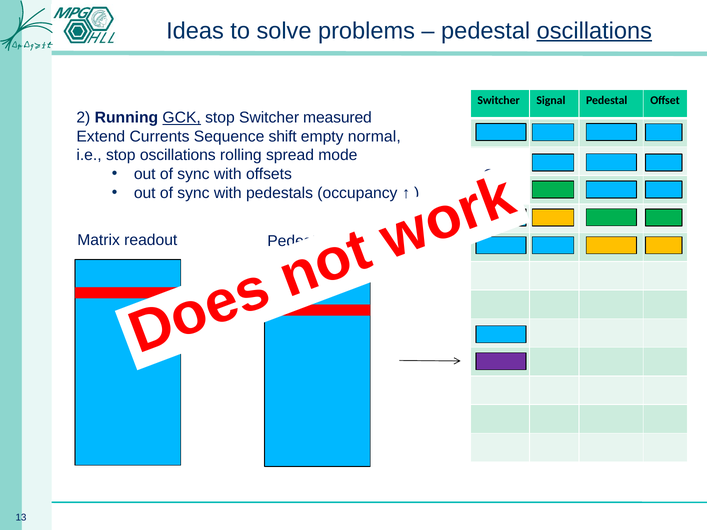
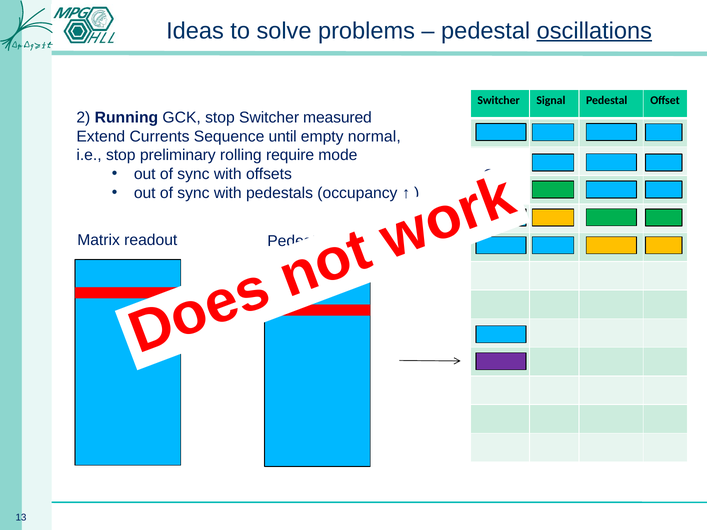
GCK underline: present -> none
shift: shift -> until
stop oscillations: oscillations -> preliminary
spread: spread -> require
